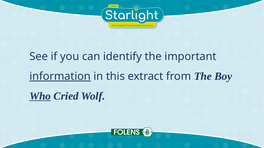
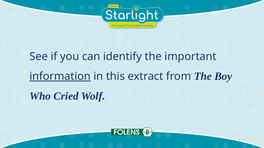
Who underline: present -> none
